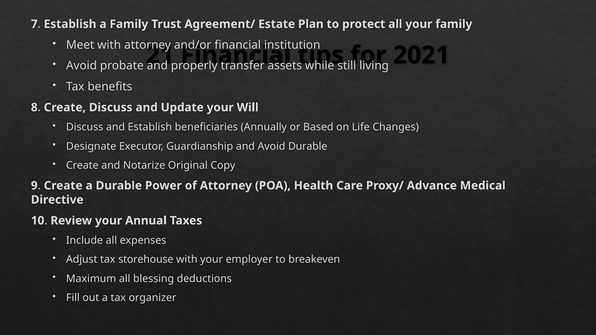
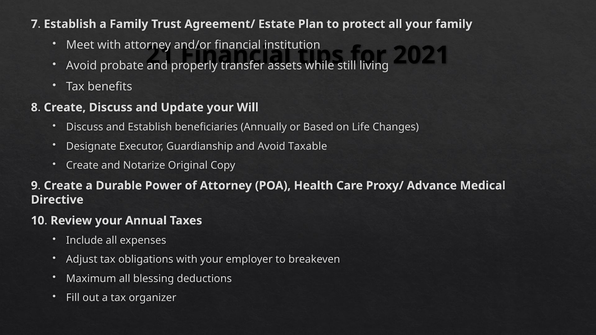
Avoid Durable: Durable -> Taxable
storehouse: storehouse -> obligations
